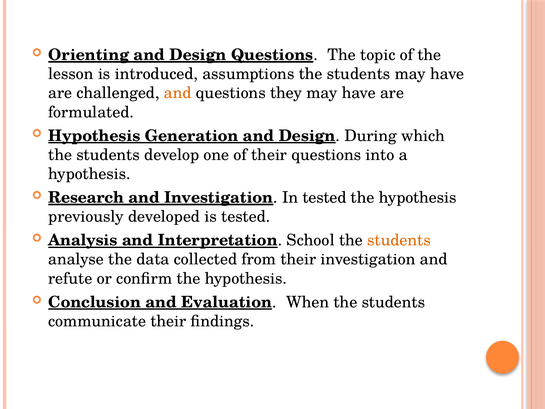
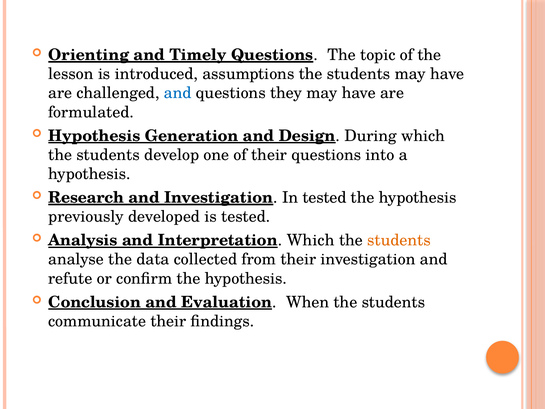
Orienting and Design: Design -> Timely
and at (178, 93) colour: orange -> blue
Interpretation School: School -> Which
